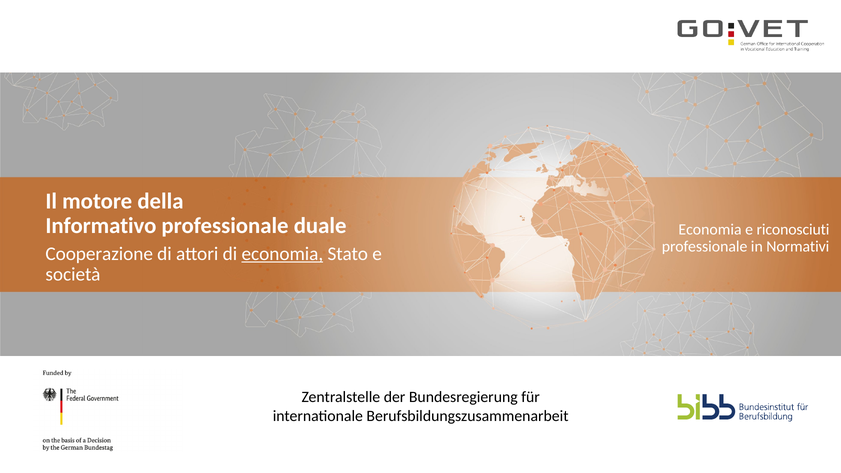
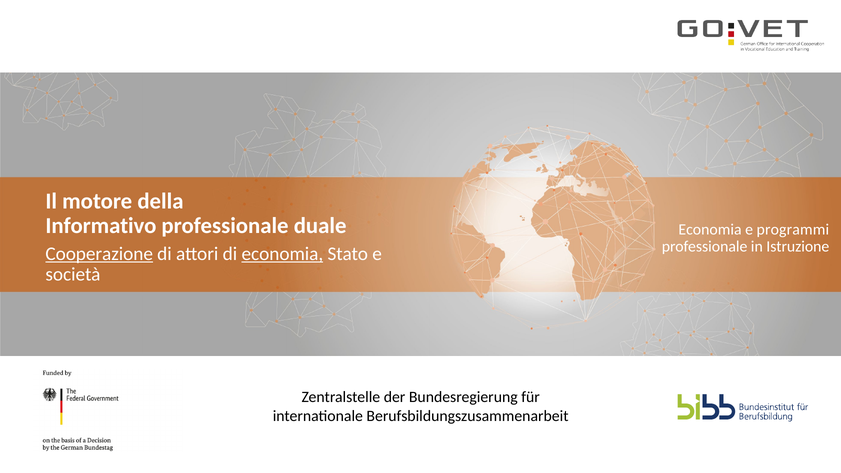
riconosciuti: riconosciuti -> programmi
Normativi: Normativi -> Istruzione
Cooperazione underline: none -> present
